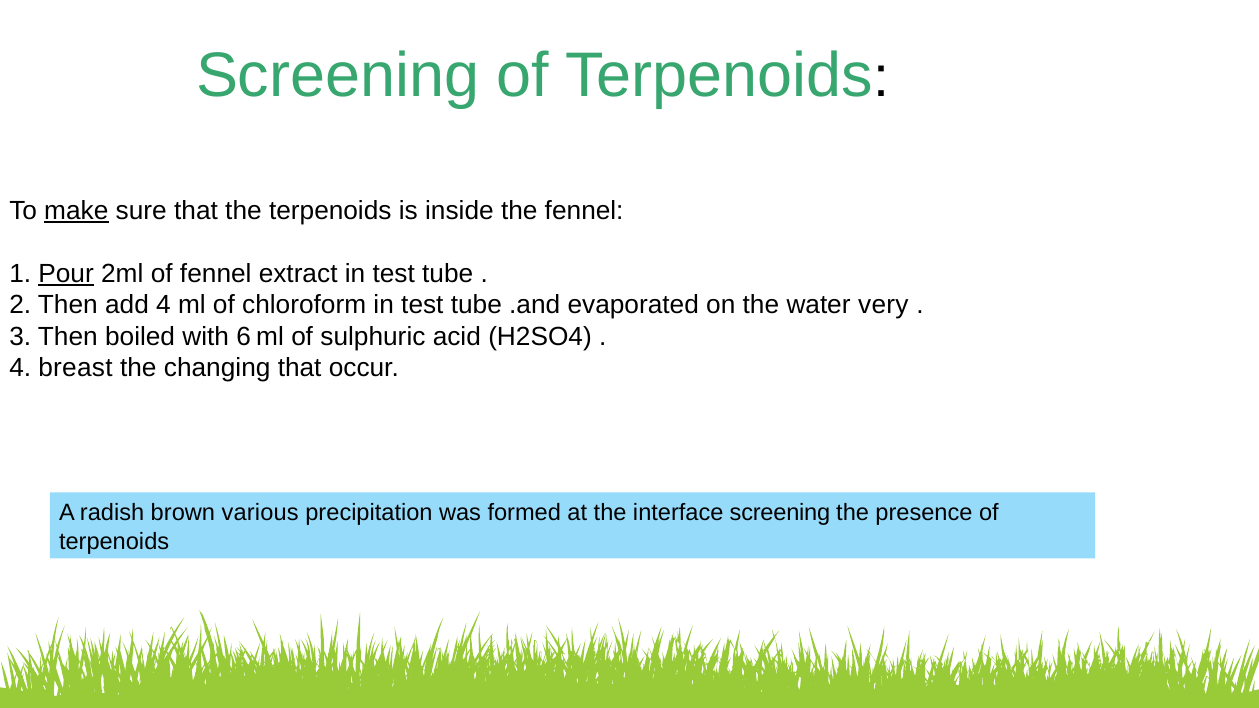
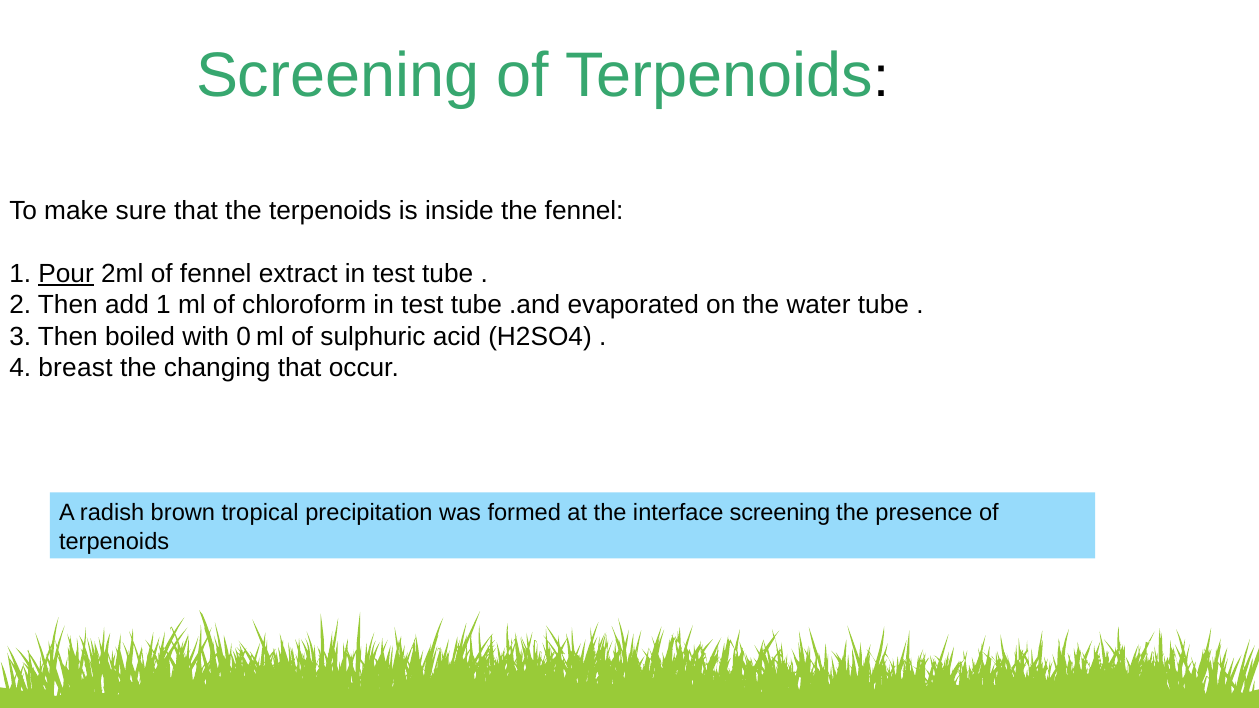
make underline: present -> none
add 4: 4 -> 1
water very: very -> tube
6: 6 -> 0
various: various -> tropical
